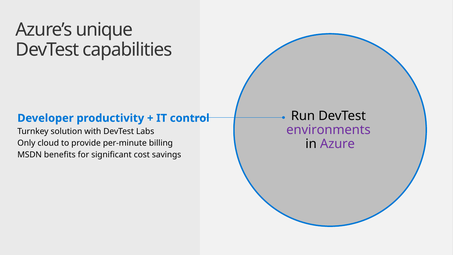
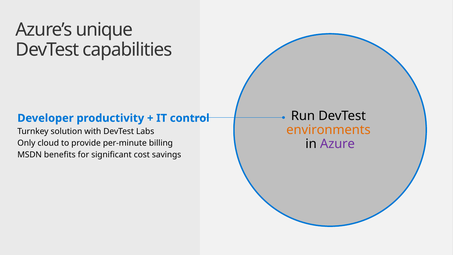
environments colour: purple -> orange
